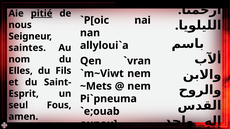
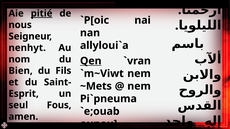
saintes: saintes -> nenhyt
Qen underline: none -> present
Elles: Elles -> Bien
